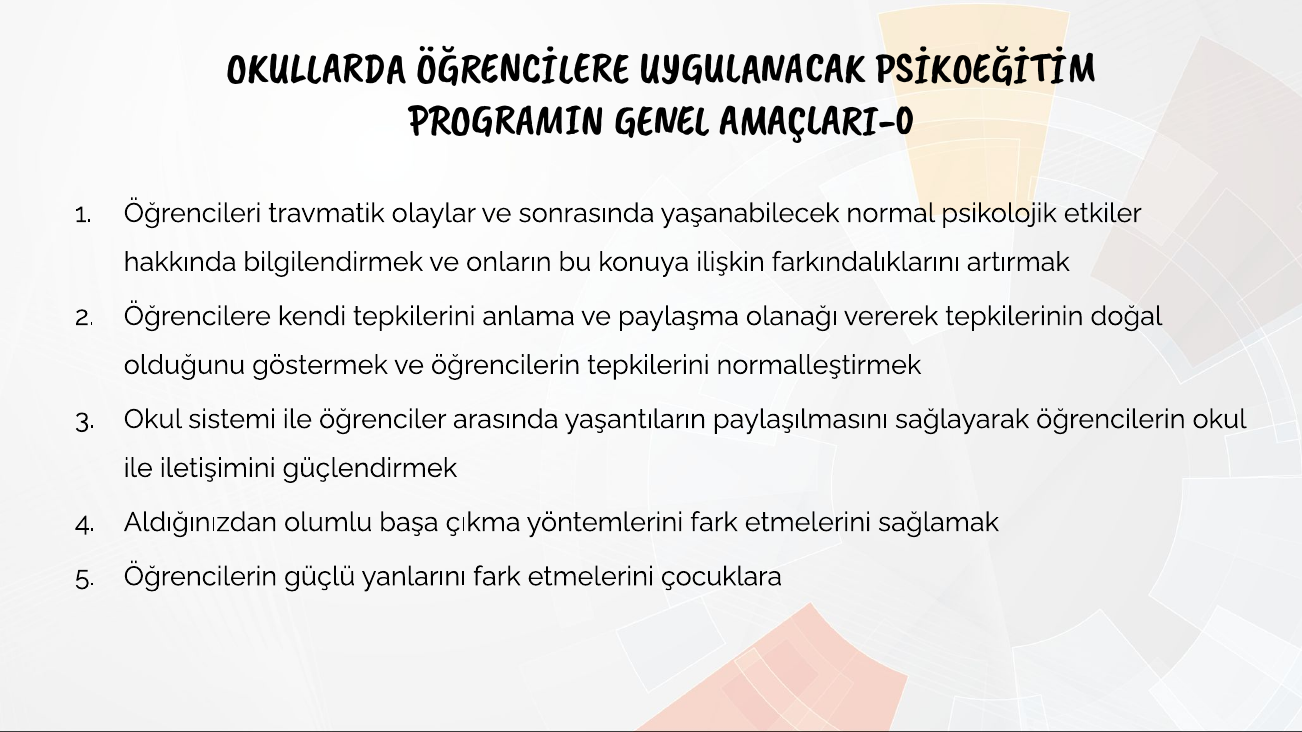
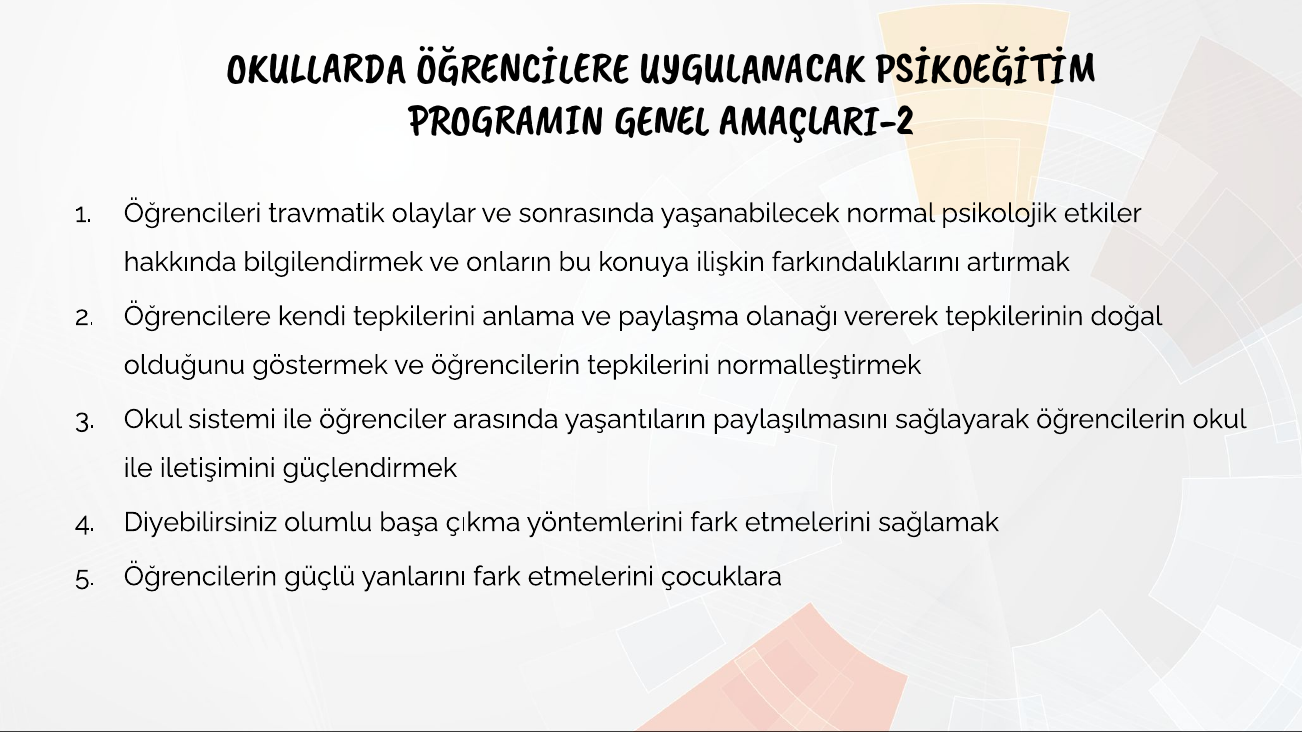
AMAÇLARI-0: AMAÇLARI-0 -> AMAÇLARI-2
Aldığınızdan: Aldığınızdan -> Diyebilirsiniz
